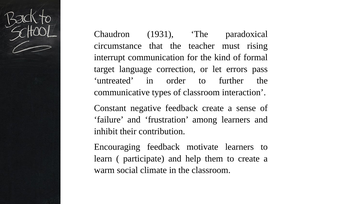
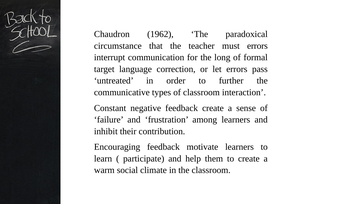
1931: 1931 -> 1962
must rising: rising -> errors
kind: kind -> long
